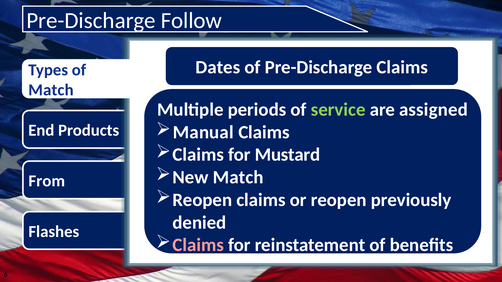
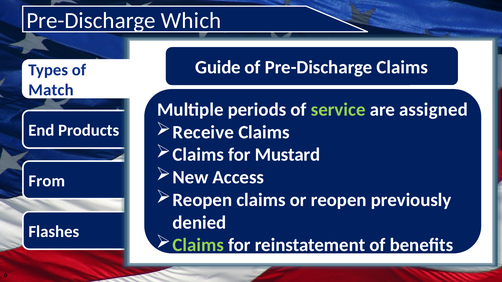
Follow: Follow -> Which
Dates: Dates -> Guide
Manual: Manual -> Receive
New Match: Match -> Access
Claims at (198, 245) colour: pink -> light green
